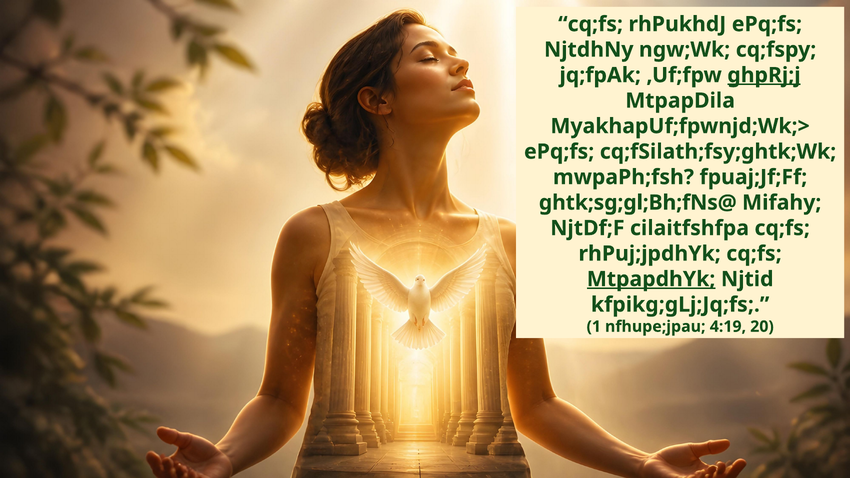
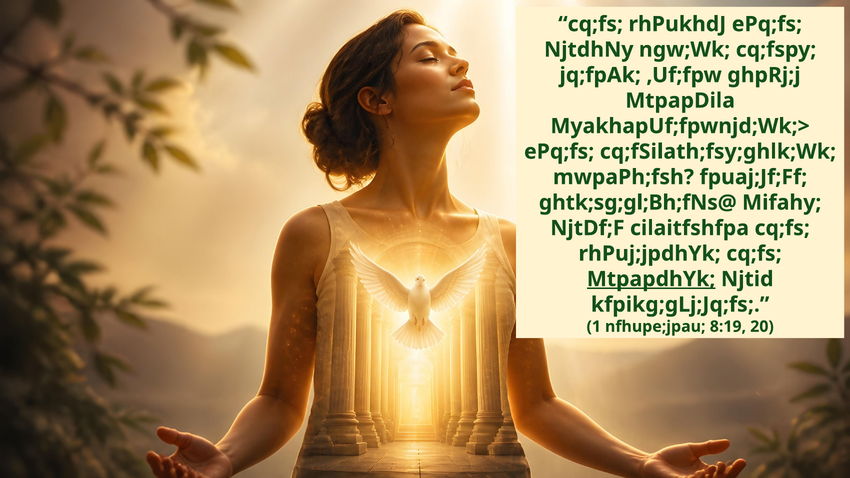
ghpRj;j underline: present -> none
cq;fSilath;fsy;ghtk;Wk: cq;fSilath;fsy;ghtk;Wk -> cq;fSilath;fsy;ghlk;Wk
4:19: 4:19 -> 8:19
